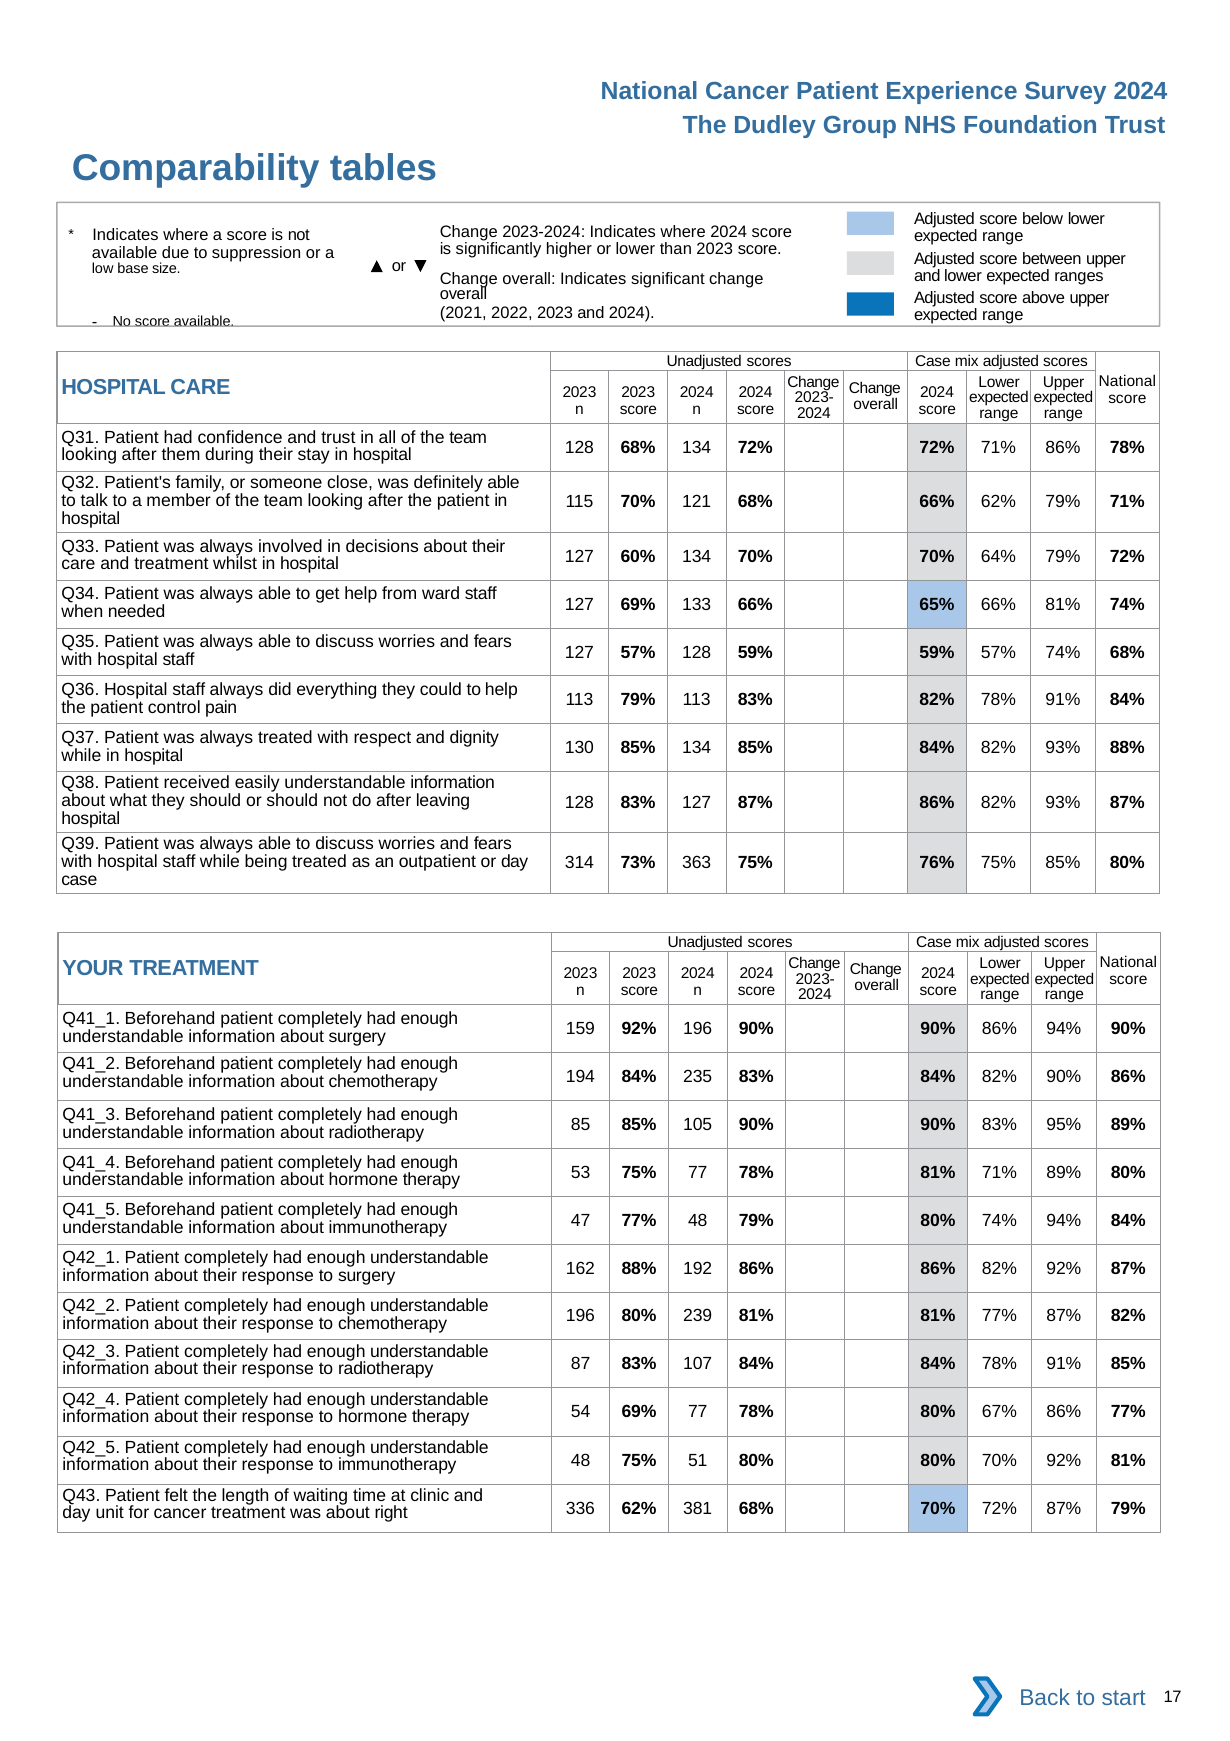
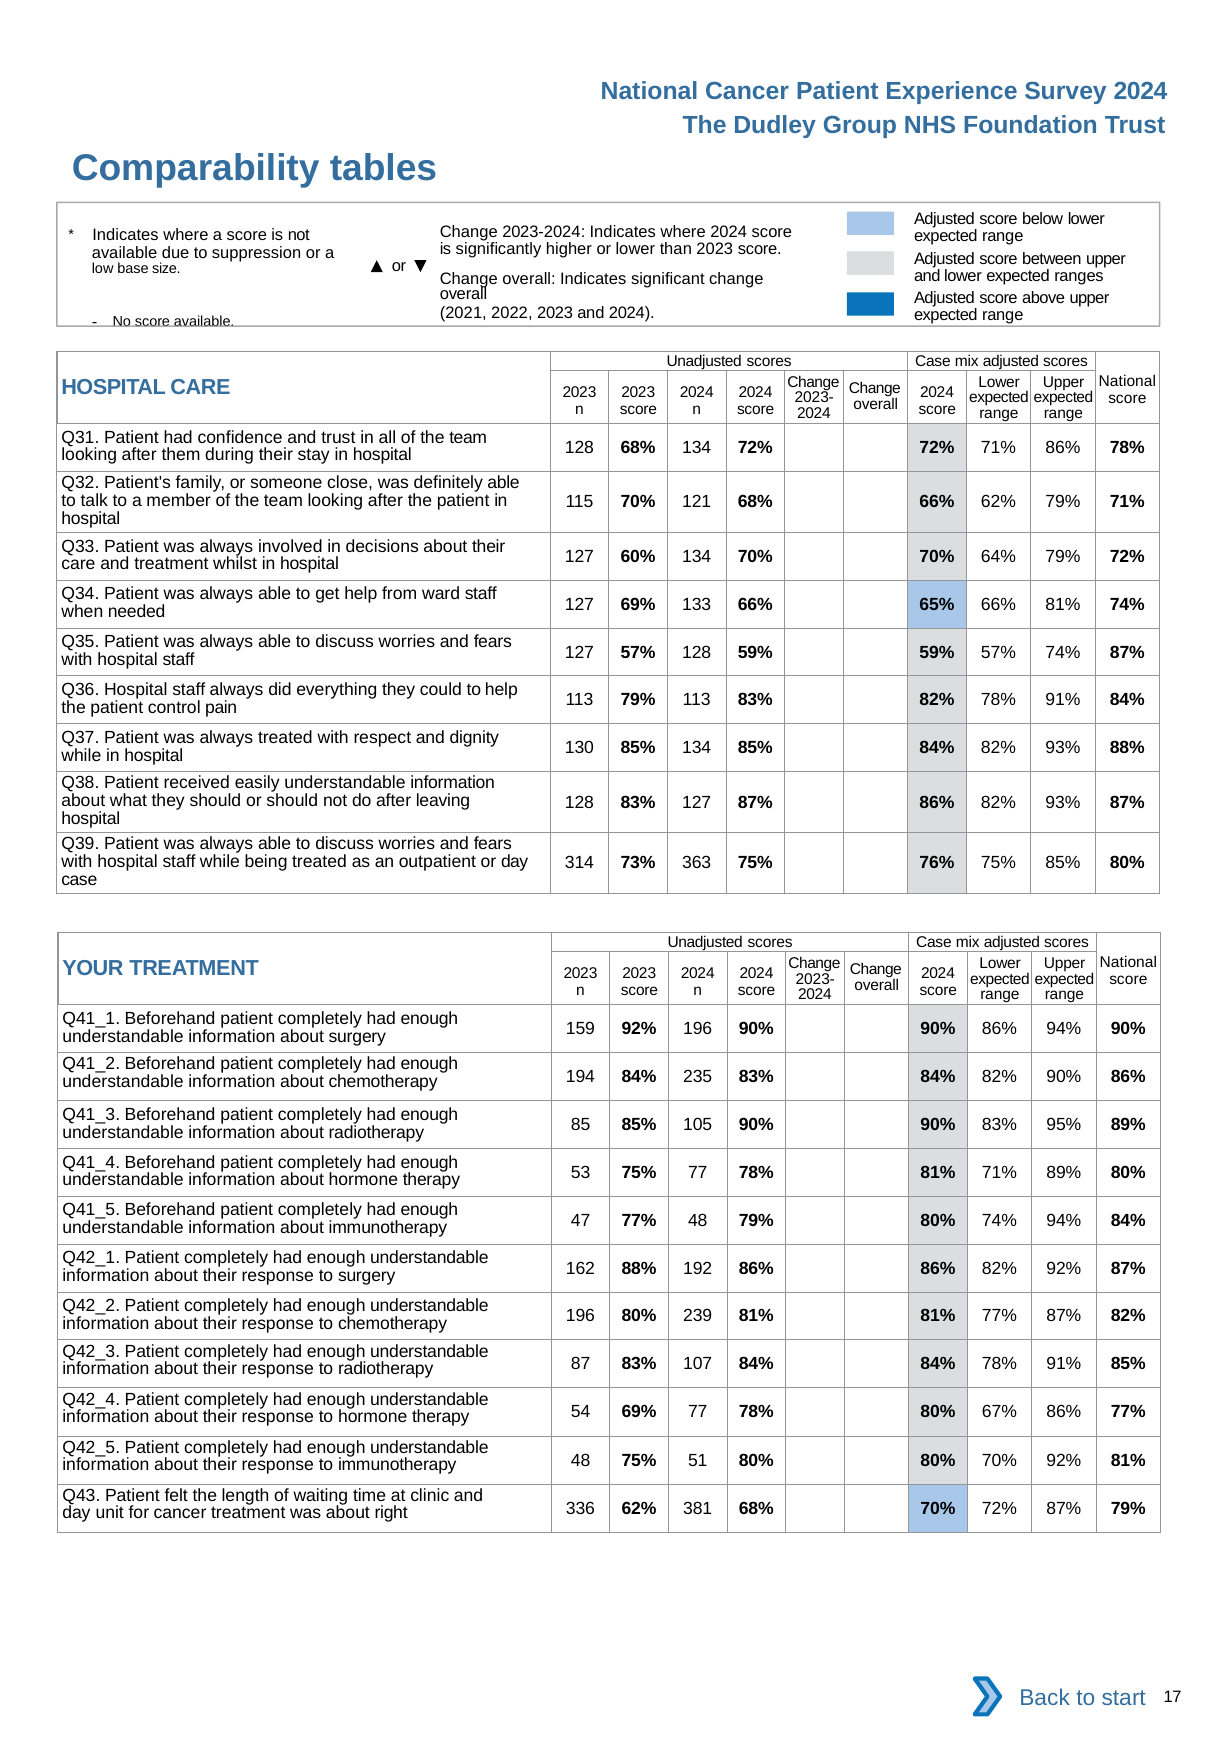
74% 68%: 68% -> 87%
